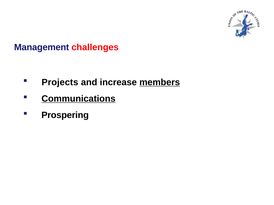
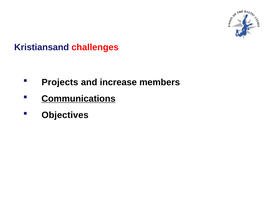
Management: Management -> Kristiansand
members underline: present -> none
Prospering: Prospering -> Objectives
